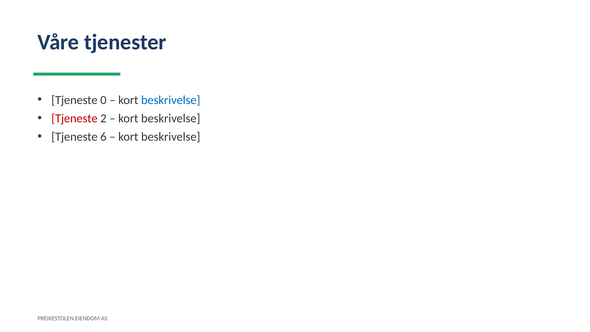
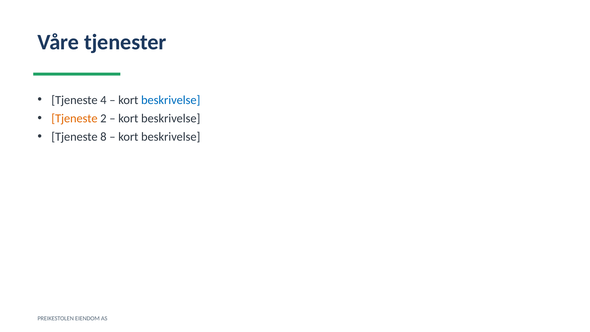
0: 0 -> 4
Tjeneste at (74, 118) colour: red -> orange
6: 6 -> 8
